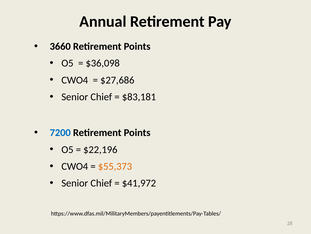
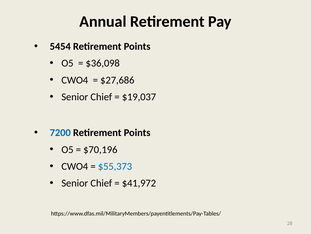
3660: 3660 -> 5454
$83,181: $83,181 -> $19,037
$22,196: $22,196 -> $70,196
$55,373 colour: orange -> blue
